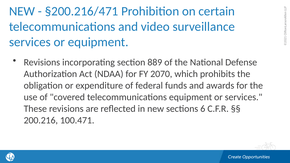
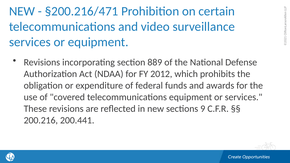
2070: 2070 -> 2012
6: 6 -> 9
100.471: 100.471 -> 200.441
